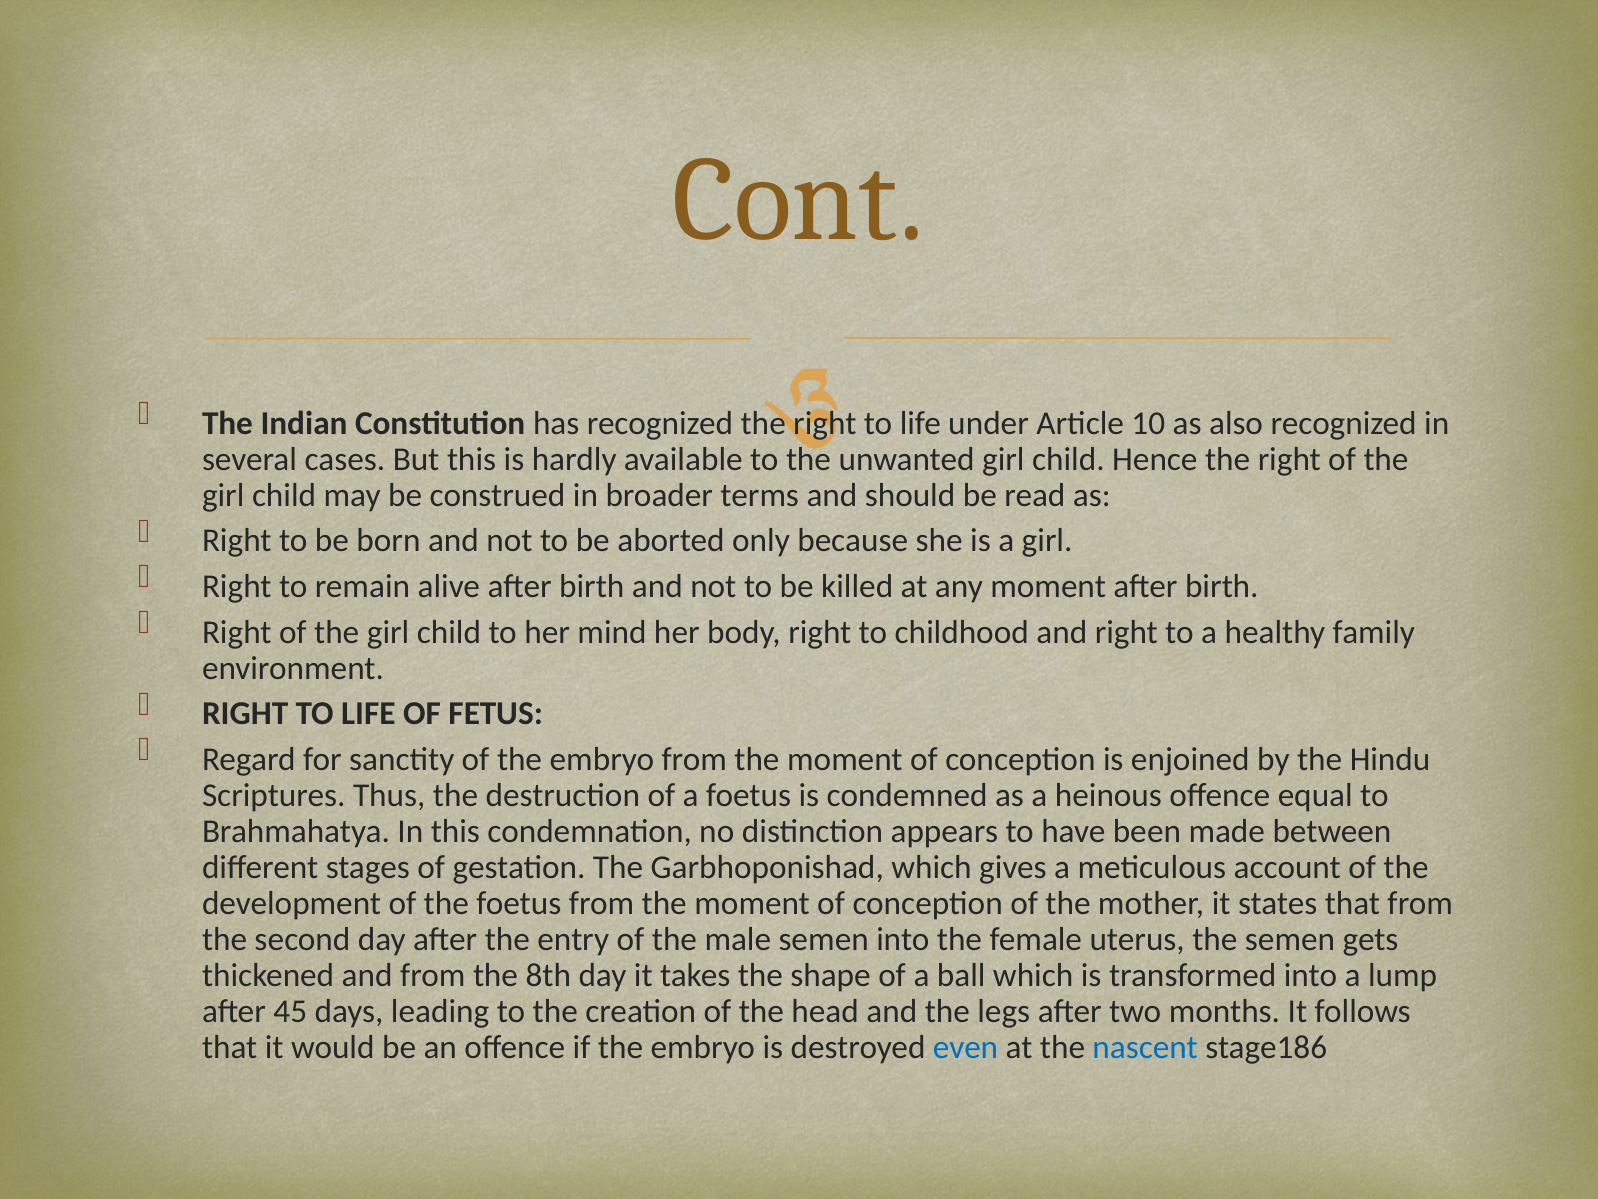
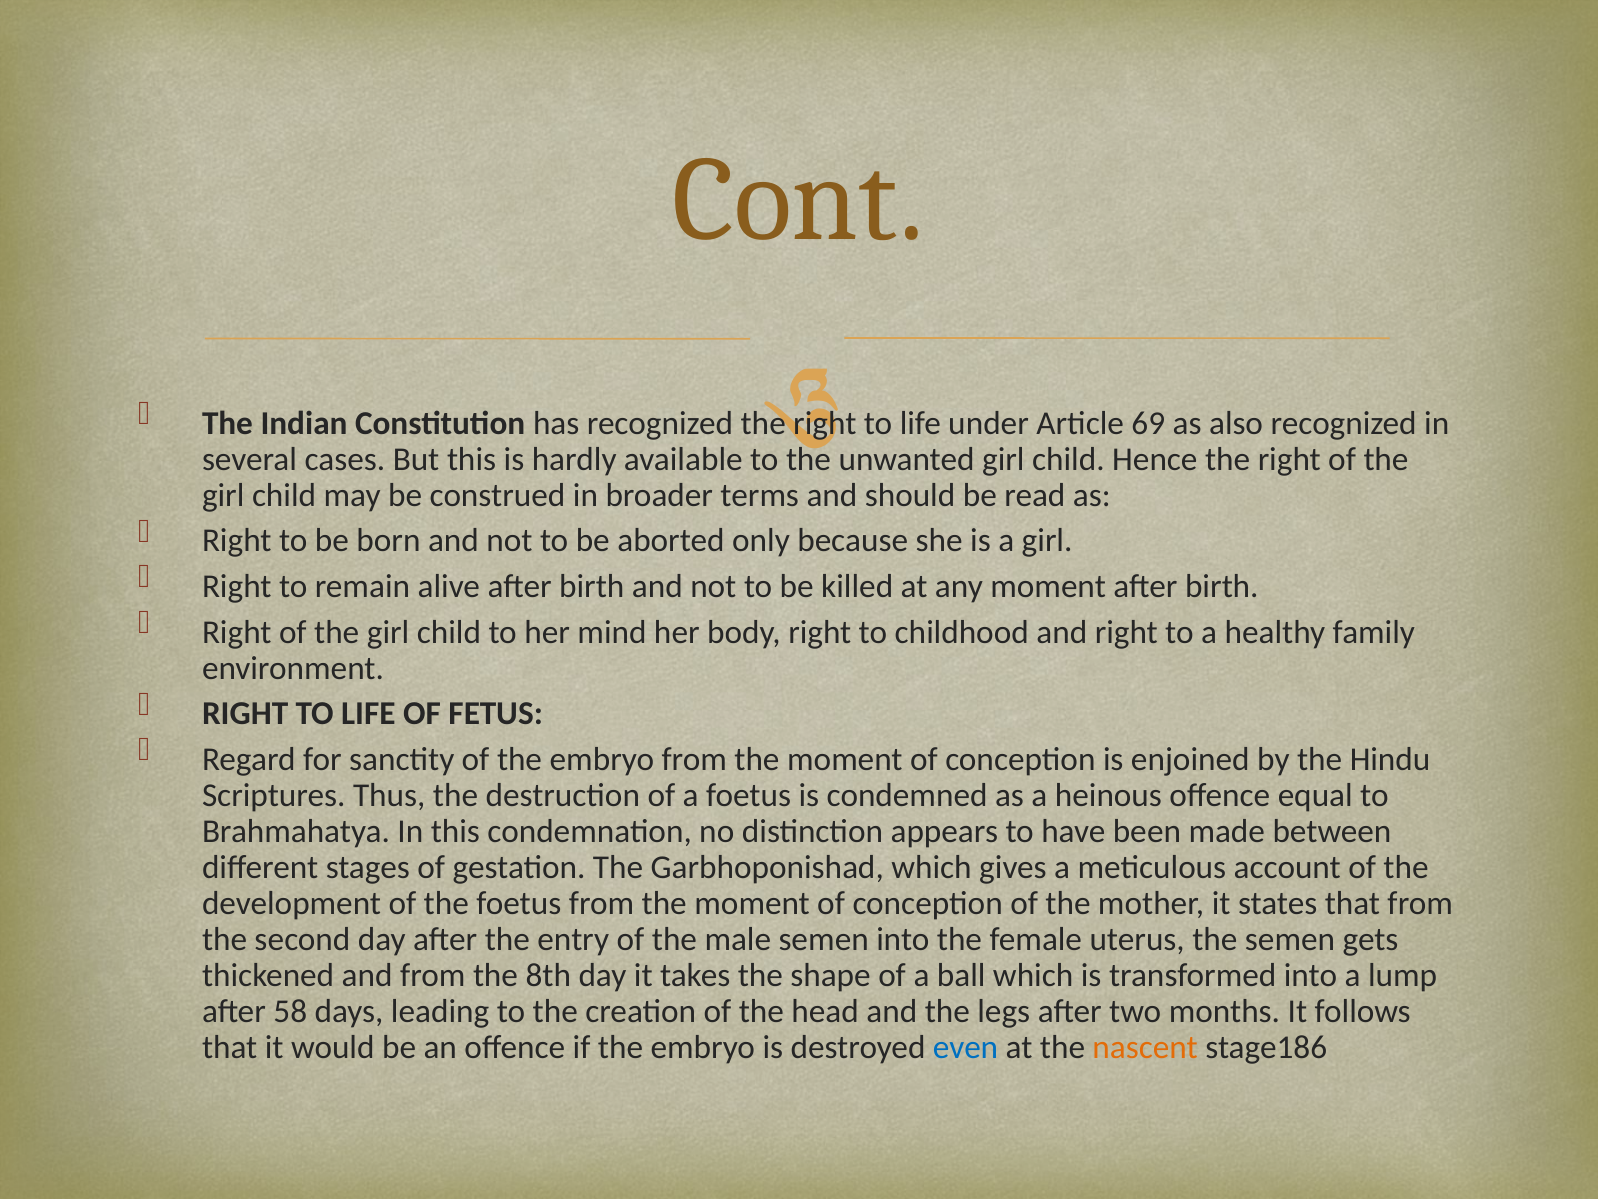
10: 10 -> 69
45: 45 -> 58
nascent colour: blue -> orange
